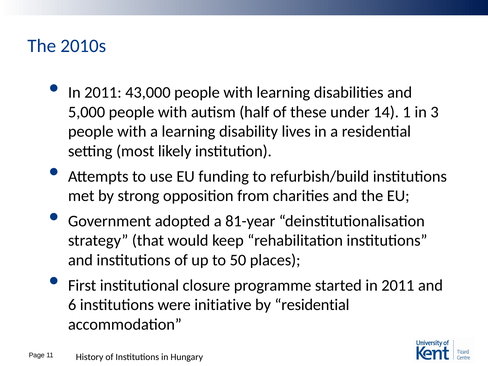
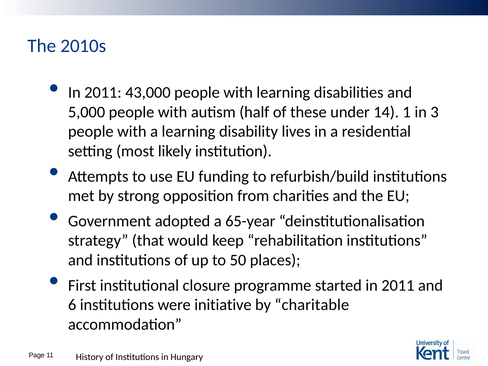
81-year: 81-year -> 65-year
by residential: residential -> charitable
